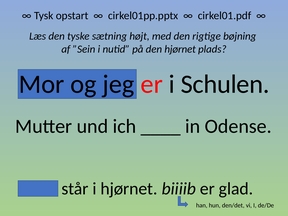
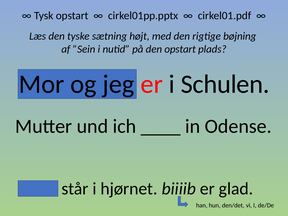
den hjørnet: hjørnet -> opstart
